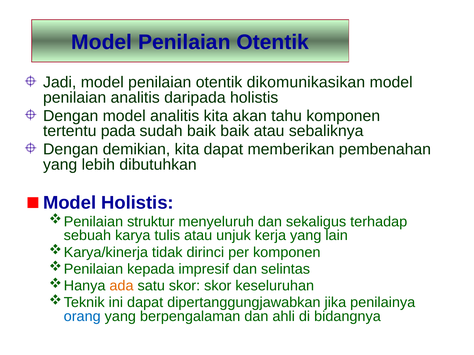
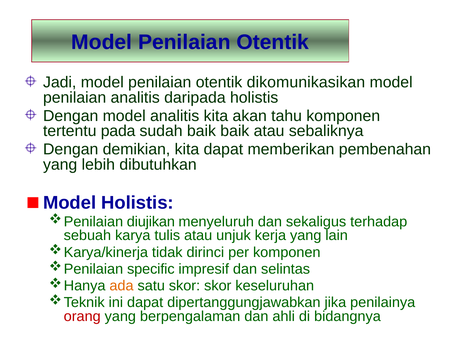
struktur: struktur -> diujikan
kepada: kepada -> specific
orang colour: blue -> red
